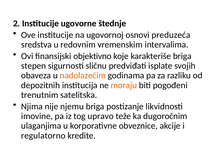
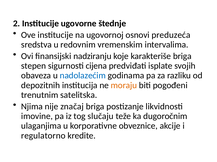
objektivno: objektivno -> nadziranju
sličnu: sličnu -> cijena
nadolazećim colour: orange -> blue
njemu: njemu -> značaj
upravo: upravo -> slučaju
